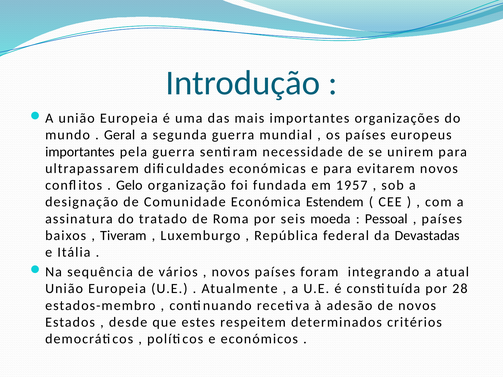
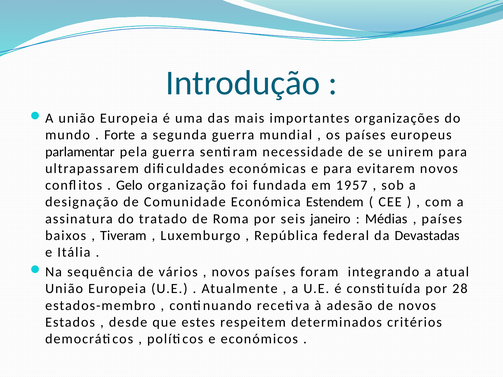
Geral: Geral -> Forte
importantes at (80, 152): importantes -> parlamentar
moeda: moeda -> janeiro
Pessoal: Pessoal -> Médias
